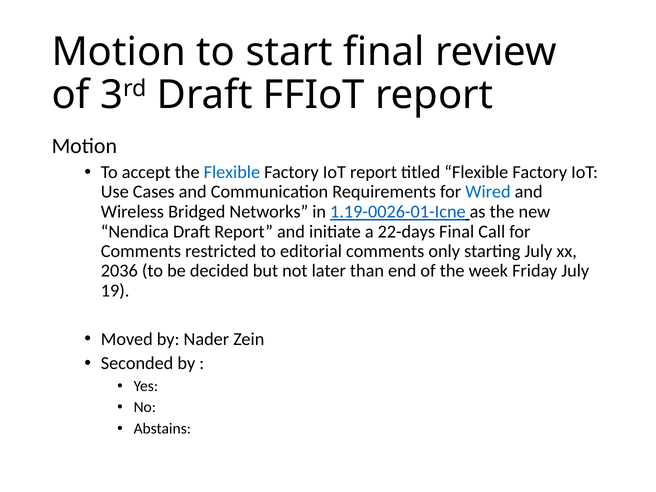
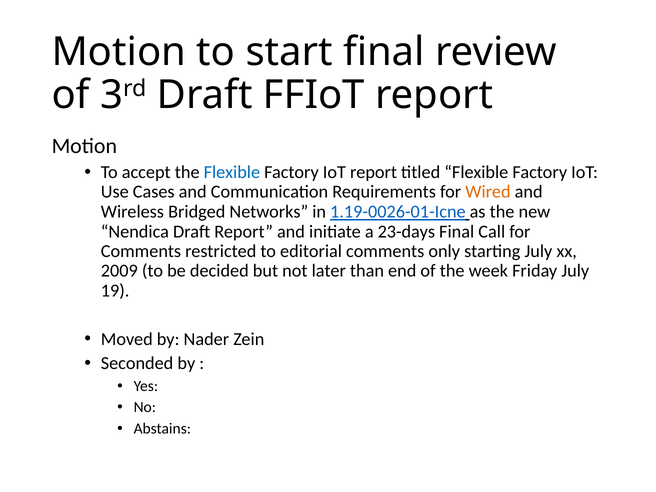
Wired colour: blue -> orange
22-days: 22-days -> 23-days
2036: 2036 -> 2009
